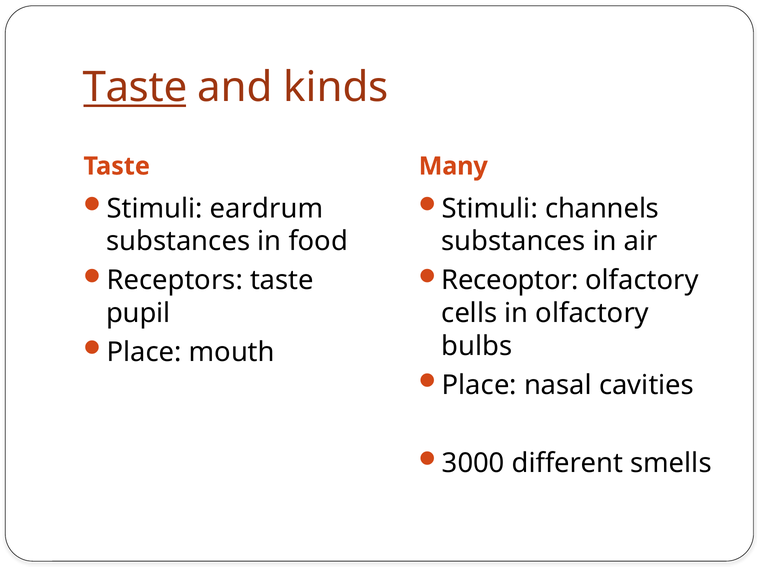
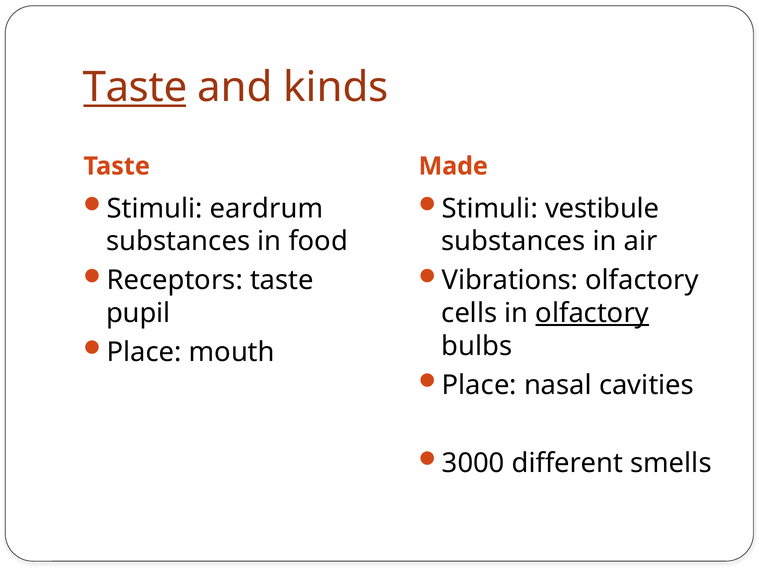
Many: Many -> Made
channels: channels -> vestibule
Receoptor: Receoptor -> Vibrations
olfactory at (592, 313) underline: none -> present
